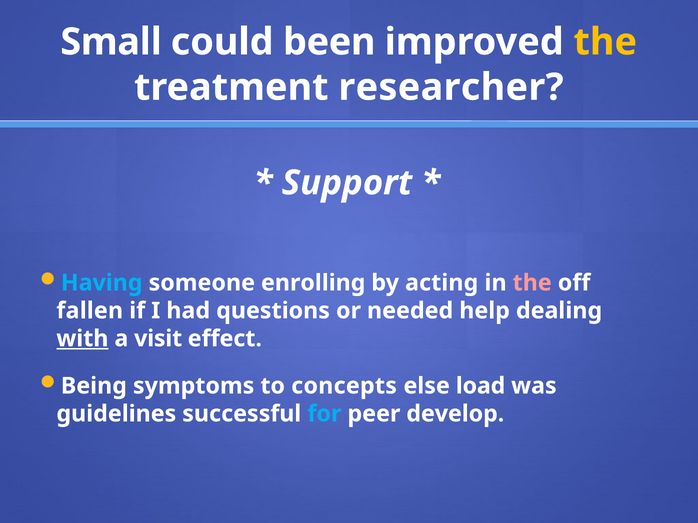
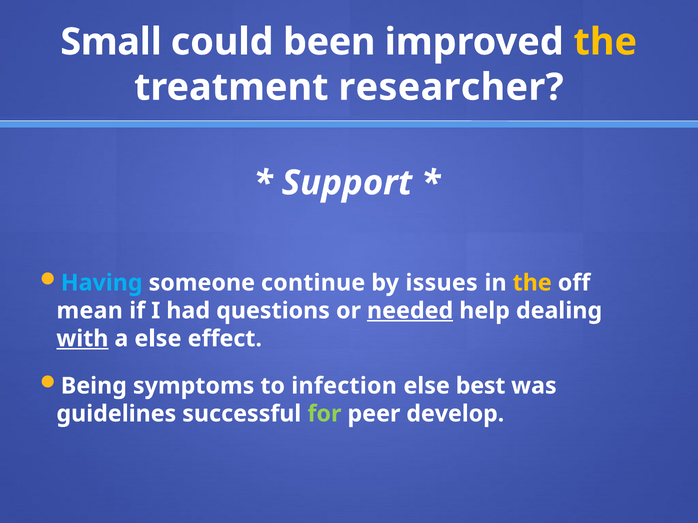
enrolling: enrolling -> continue
acting: acting -> issues
the at (532, 283) colour: pink -> yellow
fallen: fallen -> mean
needed underline: none -> present
a visit: visit -> else
concepts: concepts -> infection
load: load -> best
for colour: light blue -> light green
